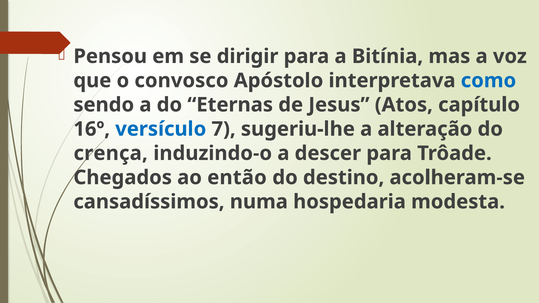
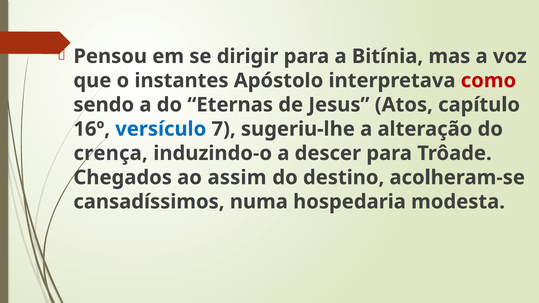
convosco: convosco -> instantes
como colour: blue -> red
então: então -> assim
